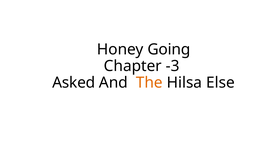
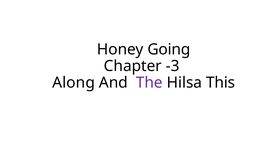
Asked: Asked -> Along
The colour: orange -> purple
Else: Else -> This
